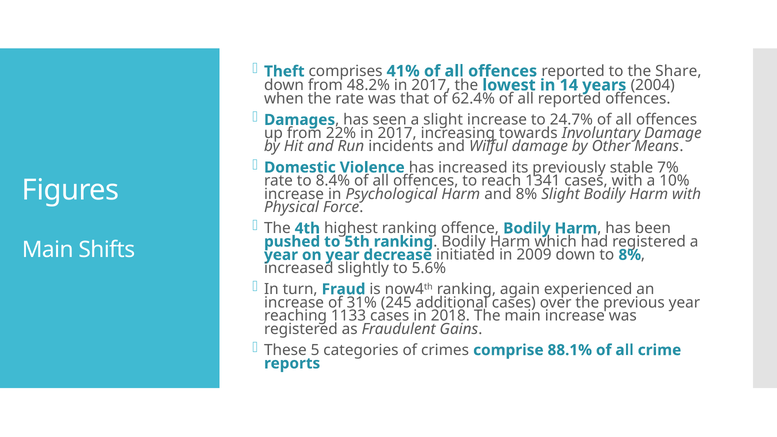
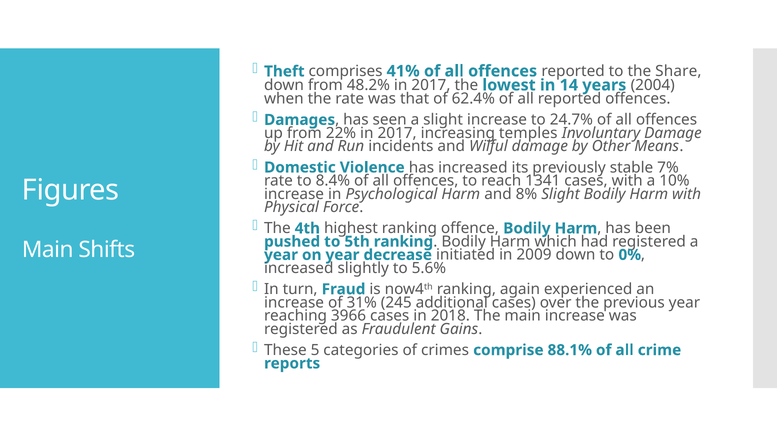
towards: towards -> temples
to 8%: 8% -> 0%
1133: 1133 -> 3966
